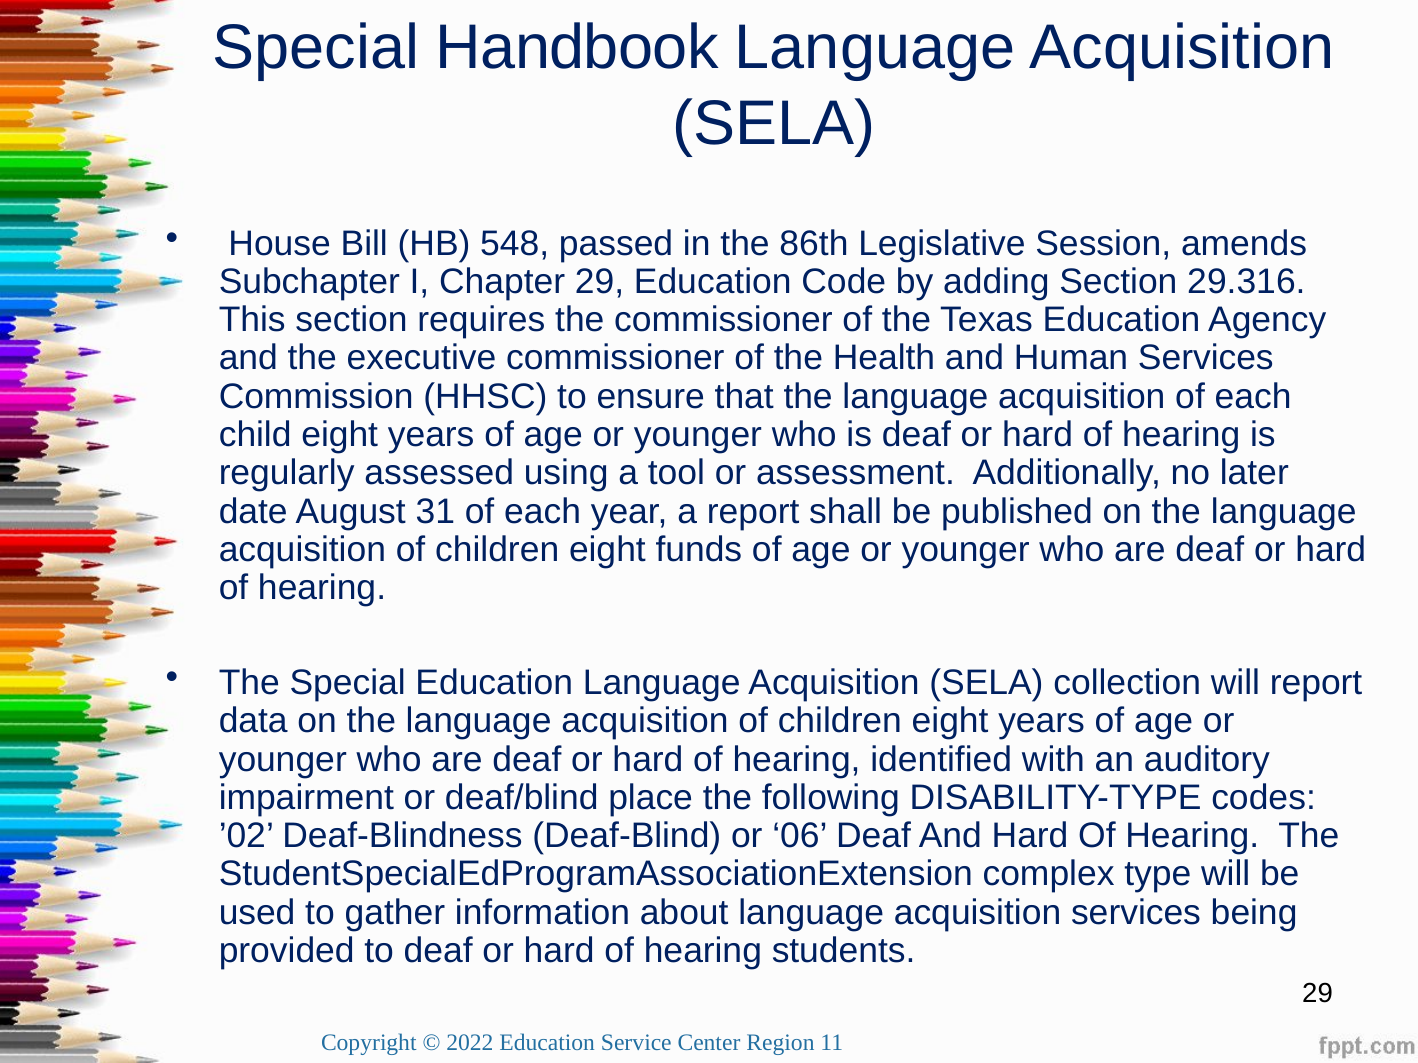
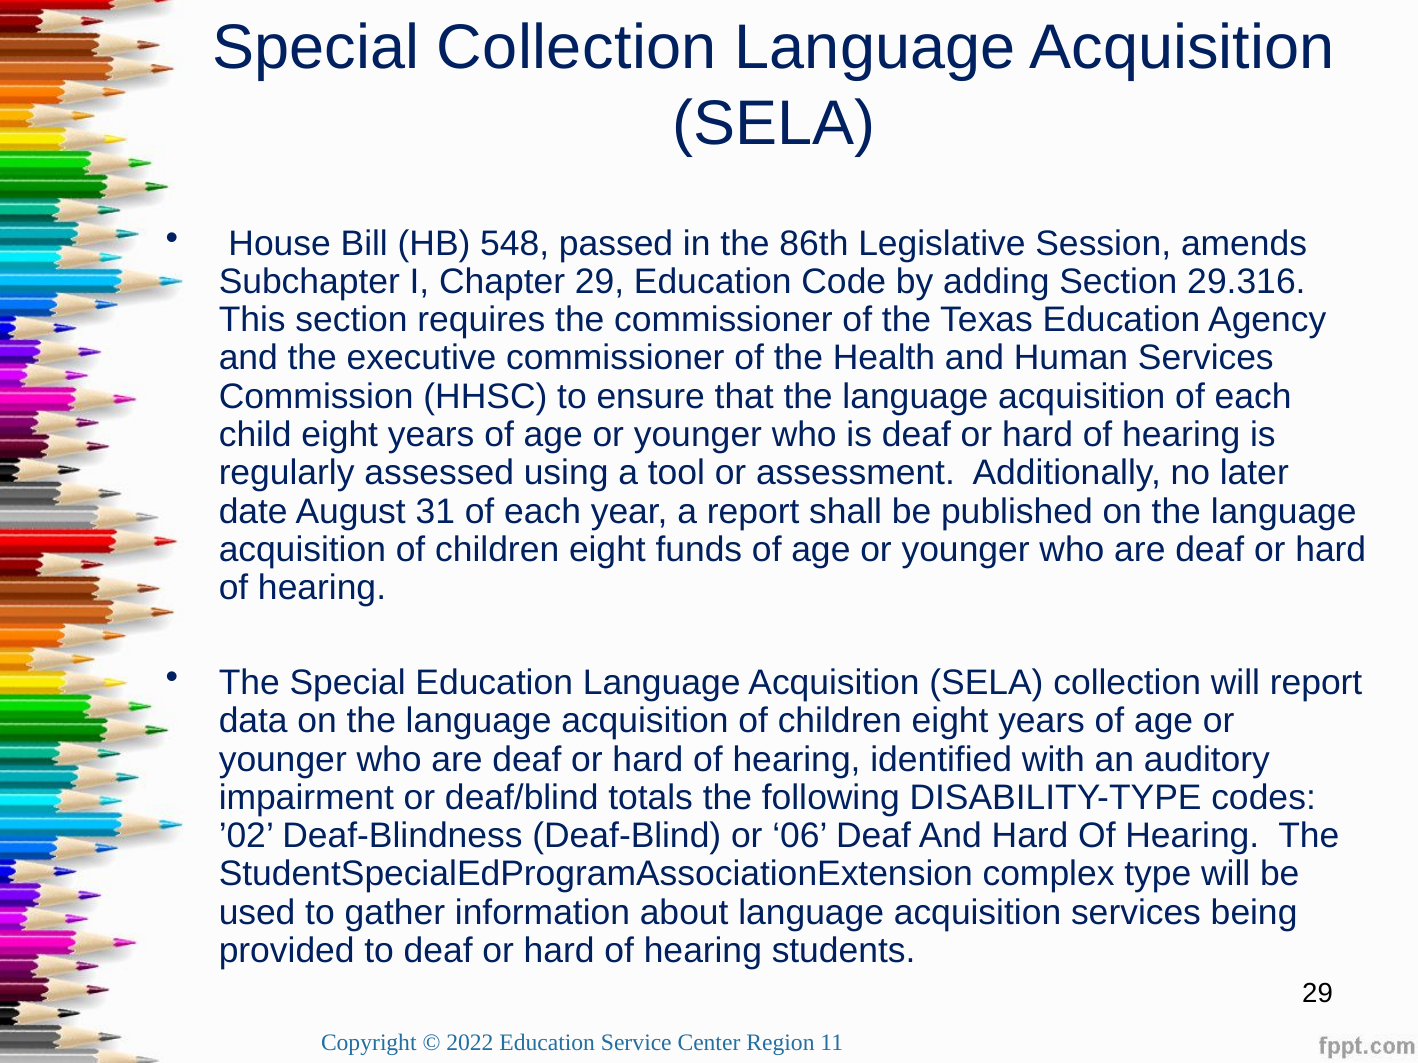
Special Handbook: Handbook -> Collection
place: place -> totals
